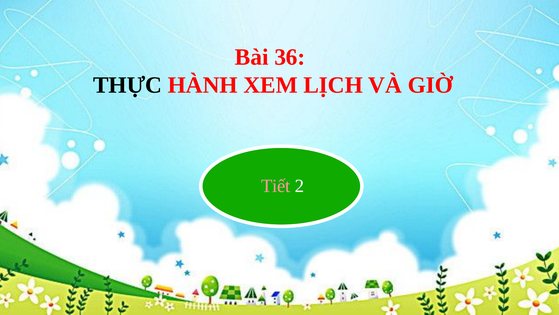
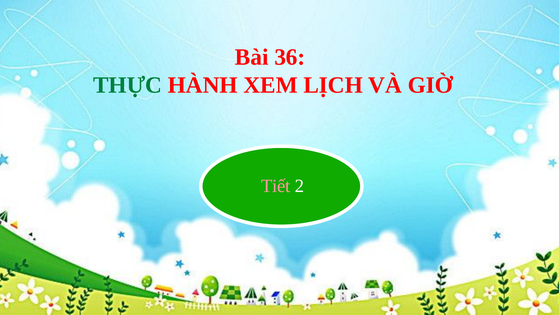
THỰC colour: black -> green
